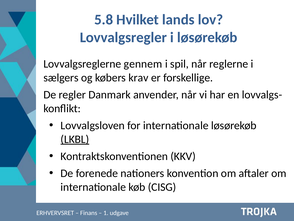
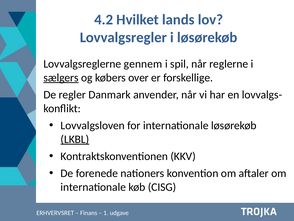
5.8: 5.8 -> 4.2
sælgers underline: none -> present
krav: krav -> over
